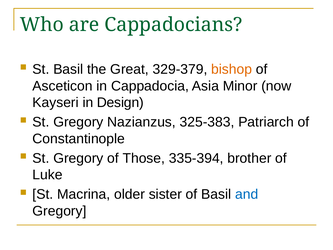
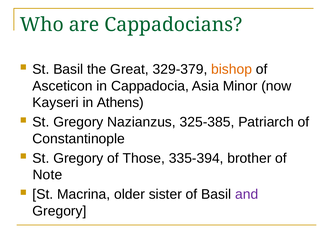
Design: Design -> Athens
325-383: 325-383 -> 325-385
Luke: Luke -> Note
and colour: blue -> purple
